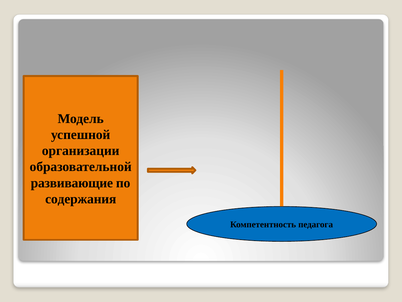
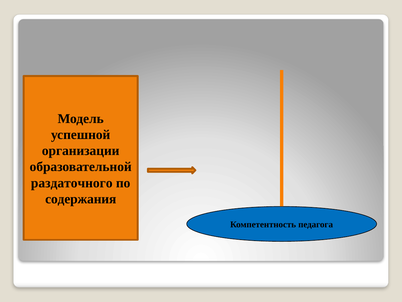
развивающие: развивающие -> раздаточного
